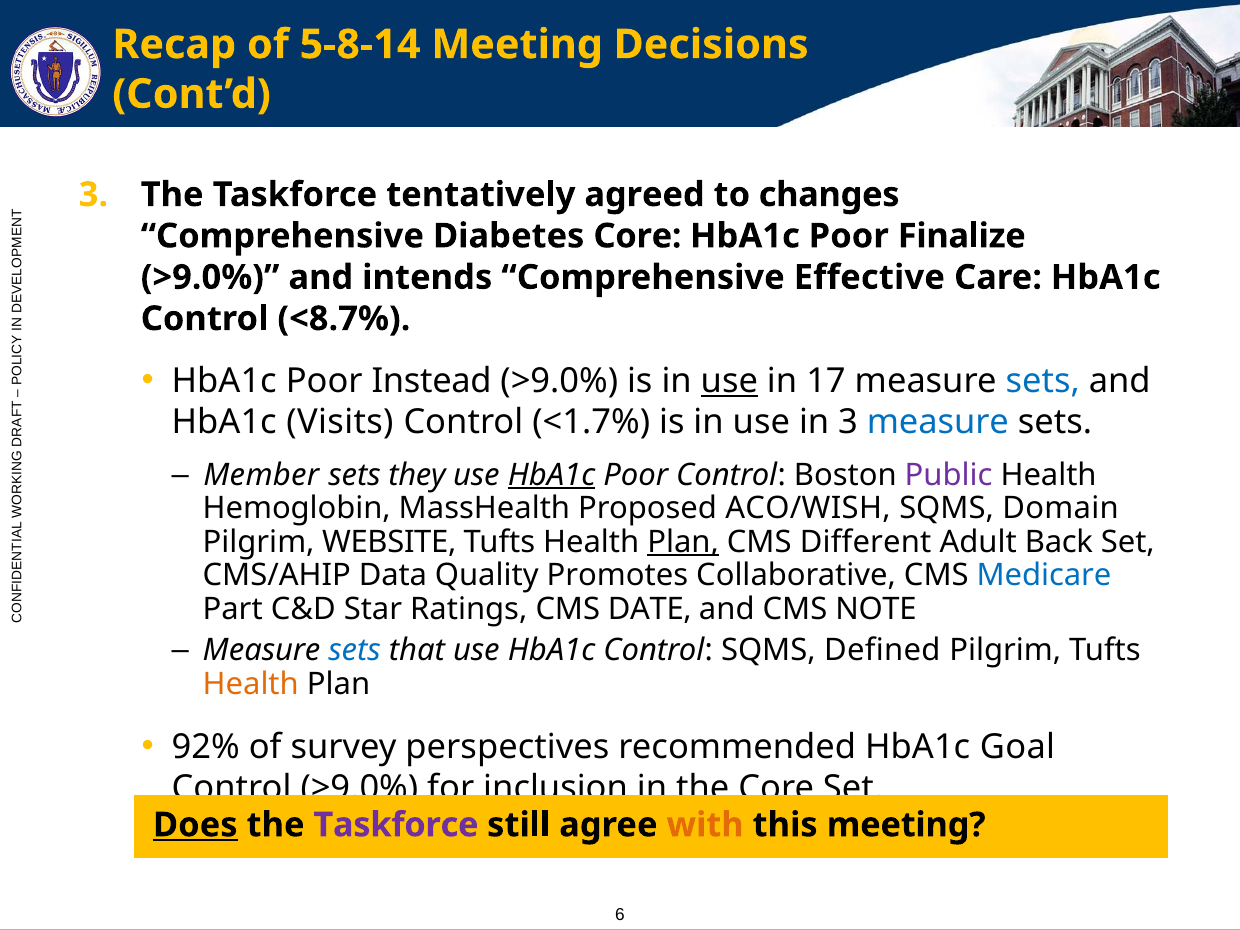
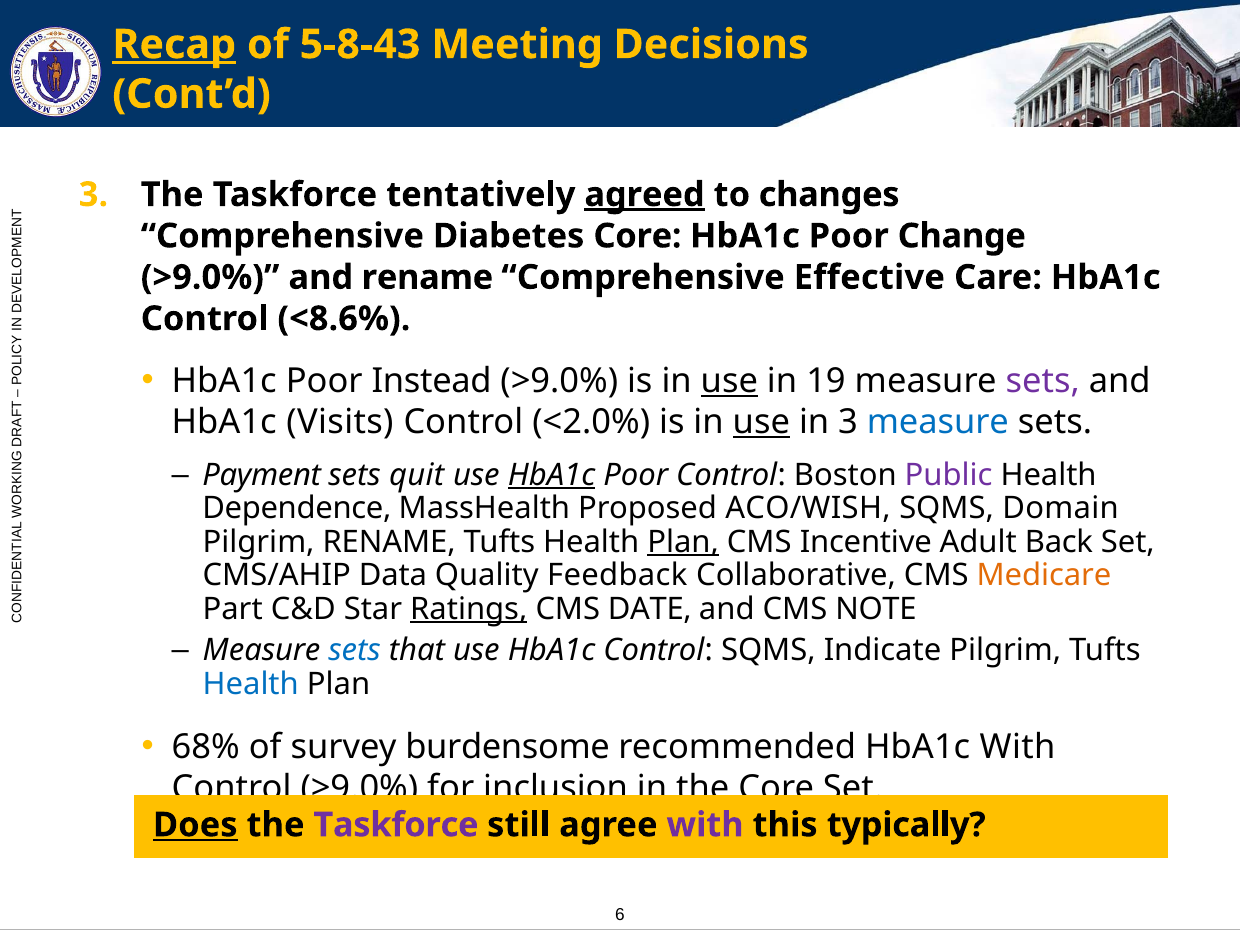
Recap underline: none -> present
5-8-14: 5-8-14 -> 5-8-43
agreed underline: none -> present
Finalize: Finalize -> Change
and intends: intends -> rename
<8.7%: <8.7% -> <8.6%
17: 17 -> 19
sets at (1043, 381) colour: blue -> purple
<1.7%: <1.7% -> <2.0%
use at (761, 422) underline: none -> present
Member: Member -> Payment
they: they -> quit
Hemoglobin: Hemoglobin -> Dependence
Pilgrim WEBSITE: WEBSITE -> RENAME
Different: Different -> Incentive
Promotes: Promotes -> Feedback
Medicare colour: blue -> orange
Ratings underline: none -> present
Defined: Defined -> Indicate
Health at (251, 684) colour: orange -> blue
92%: 92% -> 68%
perspectives: perspectives -> burdensome
HbA1c Goal: Goal -> With
with at (705, 825) colour: orange -> purple
this meeting: meeting -> typically
